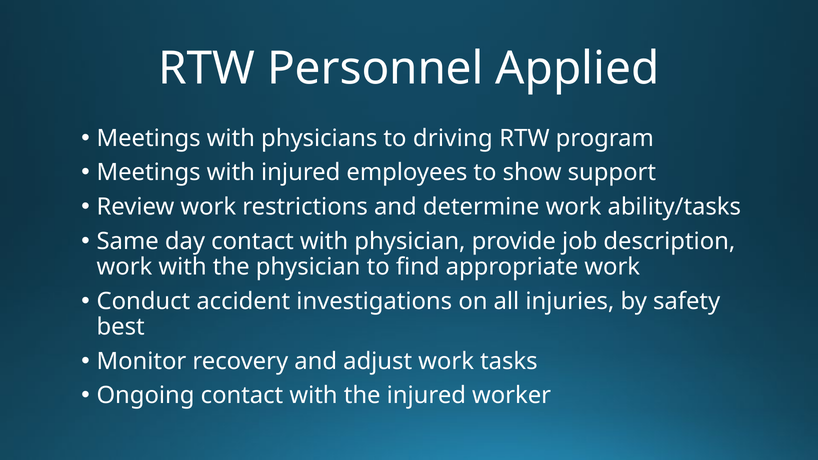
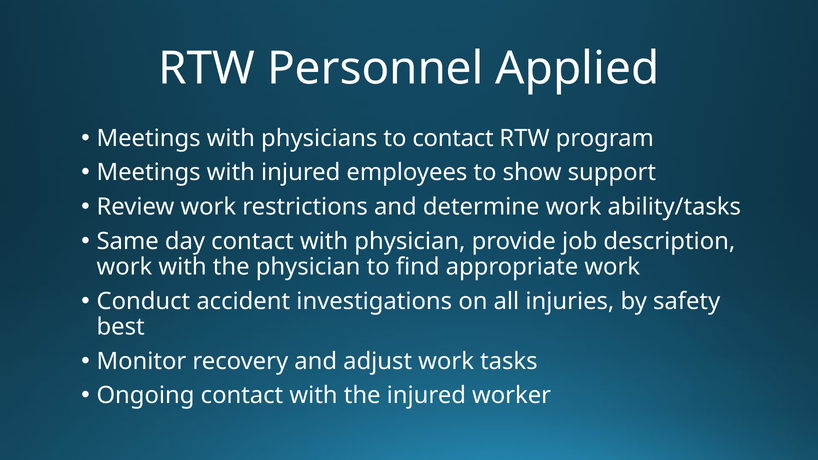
to driving: driving -> contact
